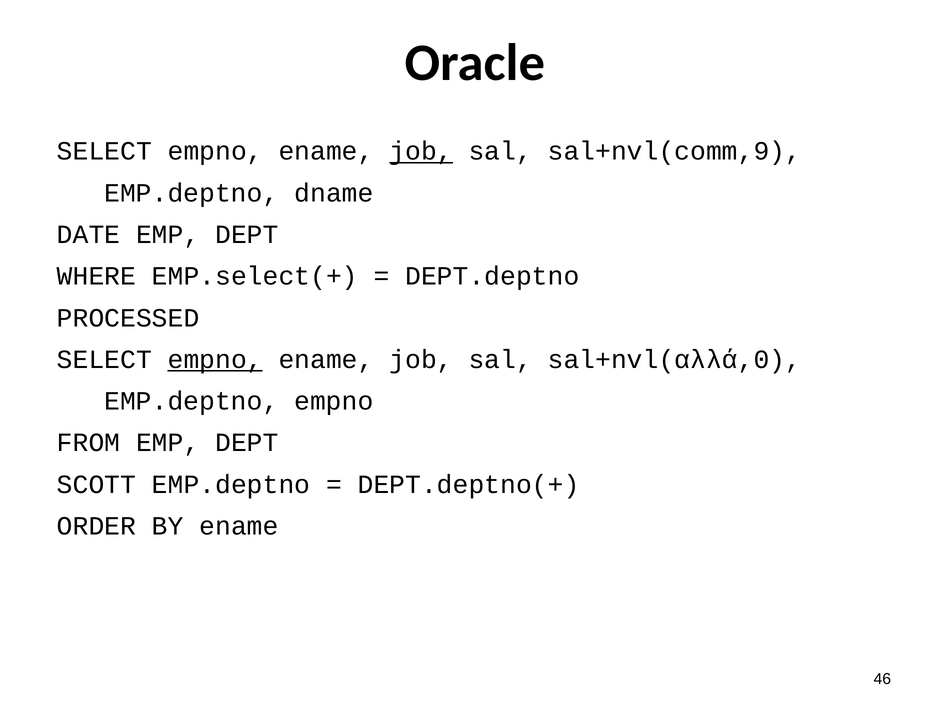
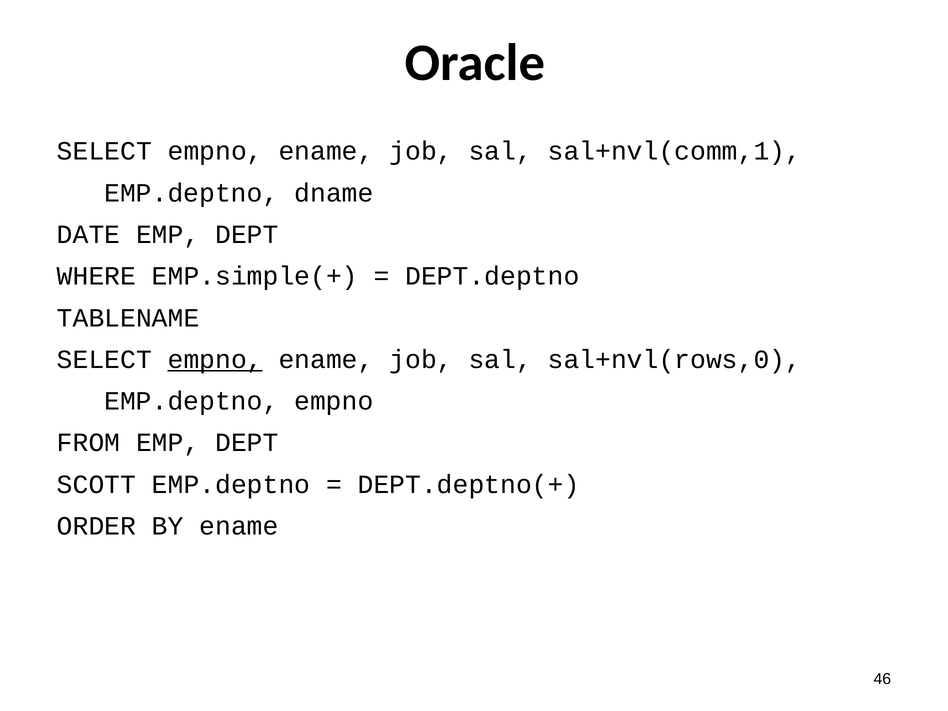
job at (421, 151) underline: present -> none
sal+nvl(comm,9: sal+nvl(comm,9 -> sal+nvl(comm,1
EMP.select(+: EMP.select(+ -> EMP.simple(+
PROCESSED: PROCESSED -> TABLENAME
sal+nvl(αλλά,0: sal+nvl(αλλά,0 -> sal+nvl(rows,0
